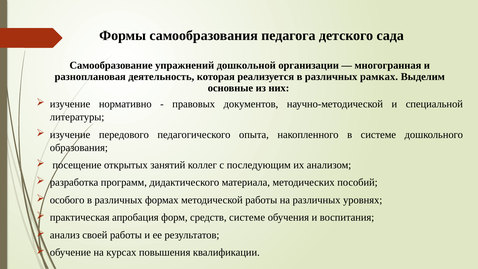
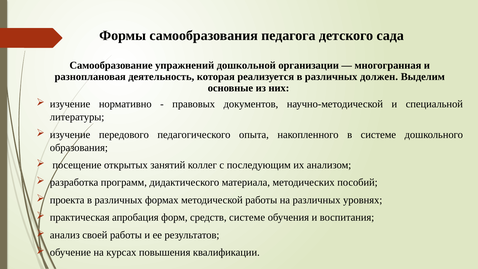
рамках: рамках -> должен
особого: особого -> проекта
